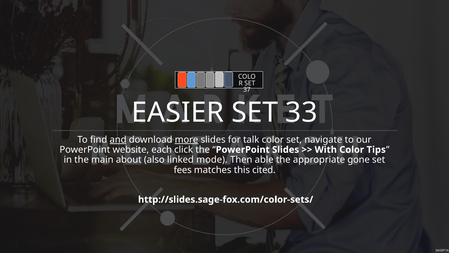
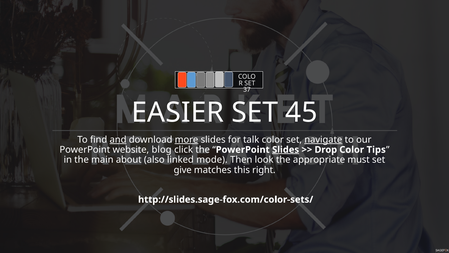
33: 33 -> 45
navigate underline: none -> present
each: each -> blog
Slides at (286, 149) underline: none -> present
With: With -> Drop
able: able -> look
gone: gone -> must
fees: fees -> give
cited: cited -> right
